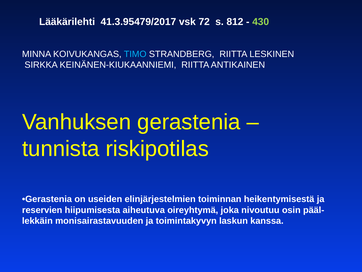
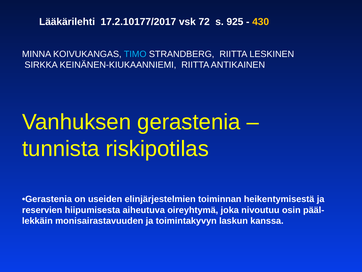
41.3.95479/2017: 41.3.95479/2017 -> 17.2.10177/2017
812: 812 -> 925
430 colour: light green -> yellow
